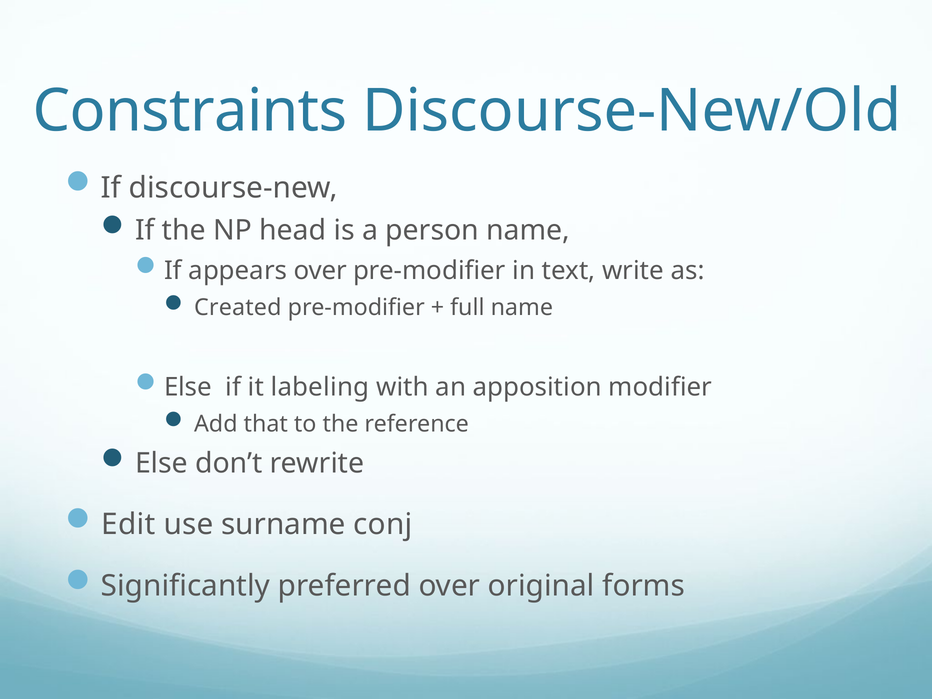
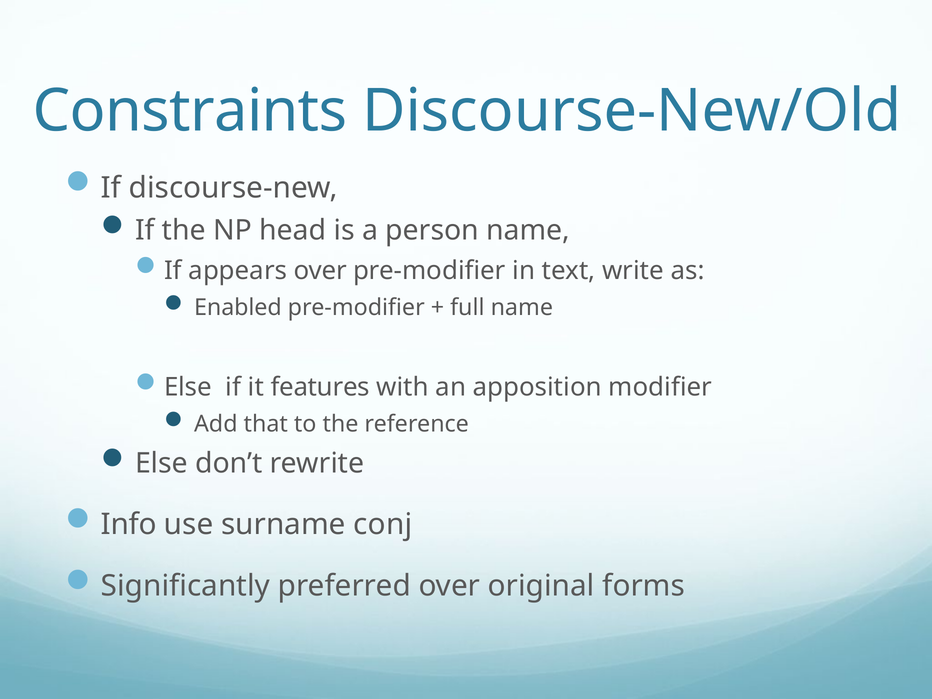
Created: Created -> Enabled
labeling: labeling -> features
Edit: Edit -> Info
